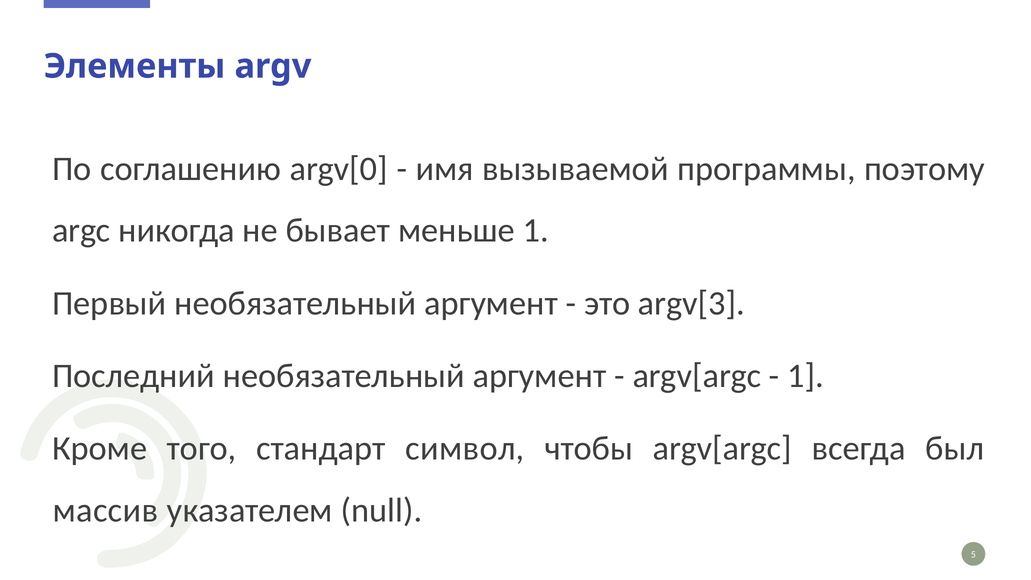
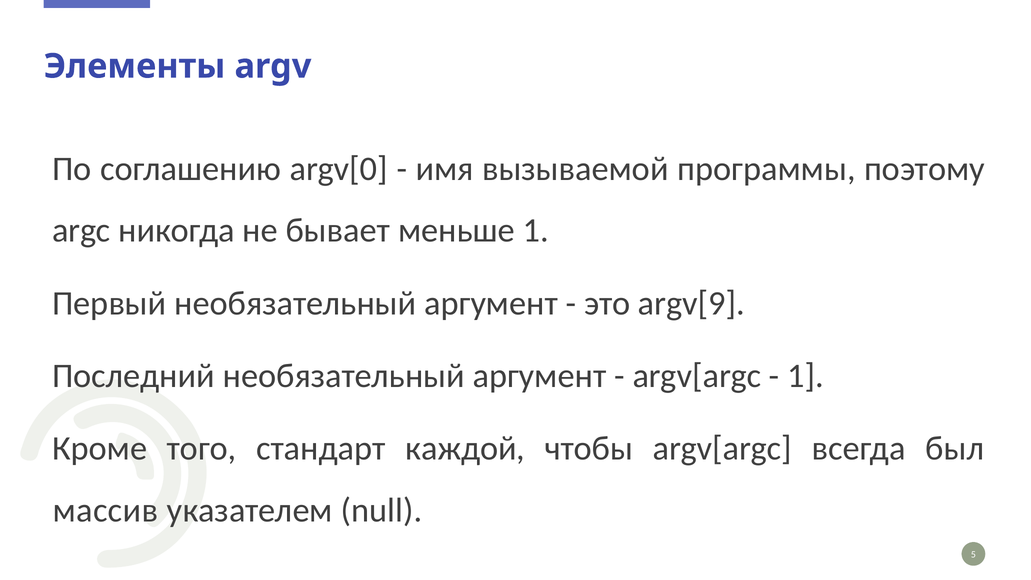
argv[3: argv[3 -> argv[9
символ: символ -> каждой
